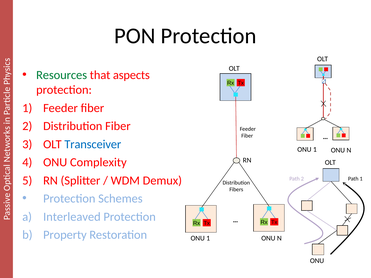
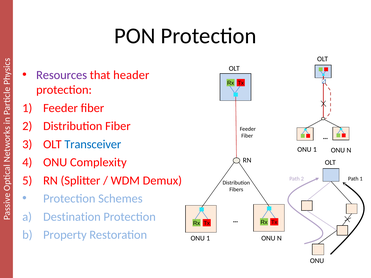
Resources colour: green -> purple
aspects: aspects -> header
Interleaved: Interleaved -> Destination
